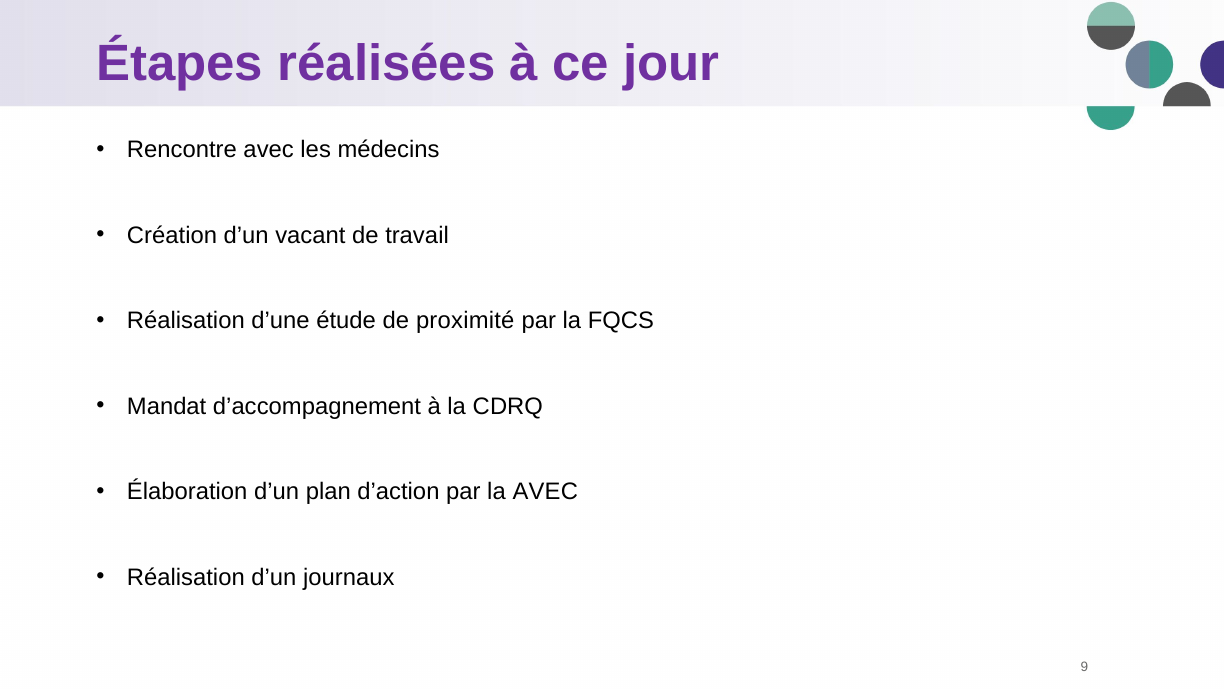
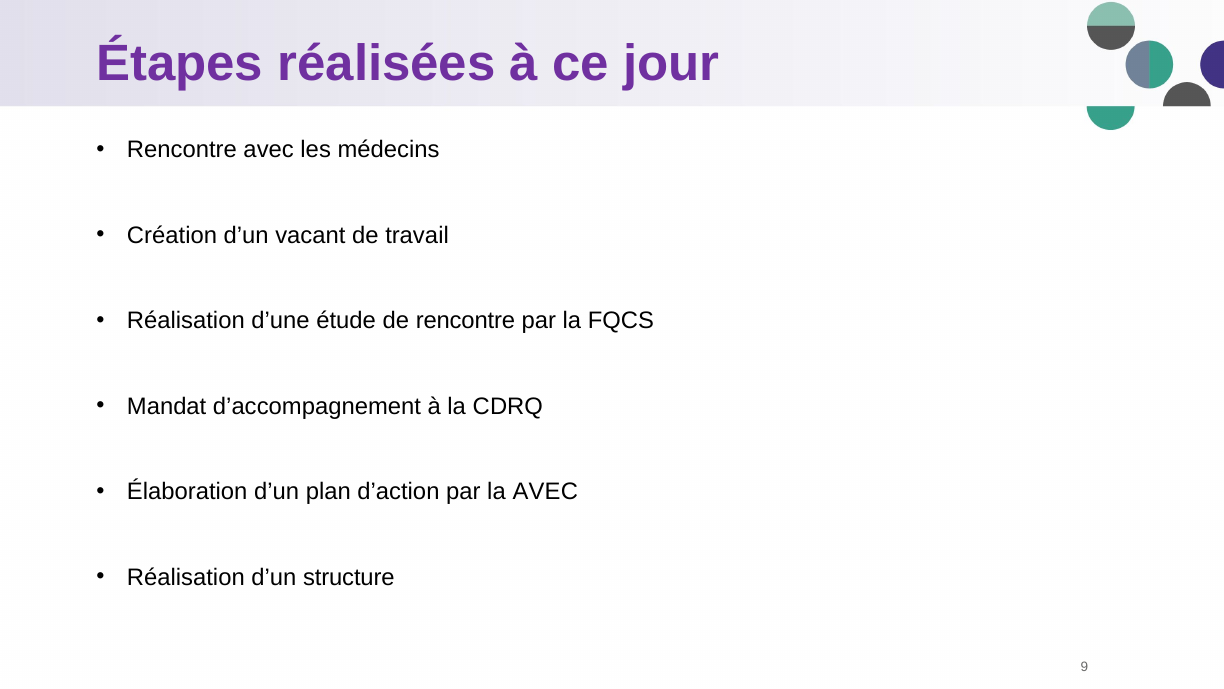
de proximité: proximité -> rencontre
journaux: journaux -> structure
